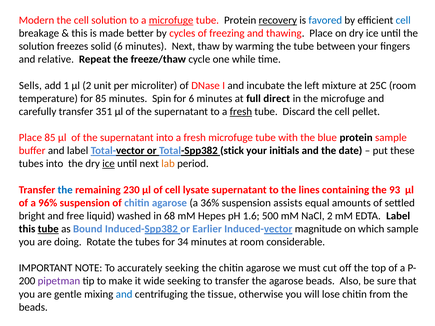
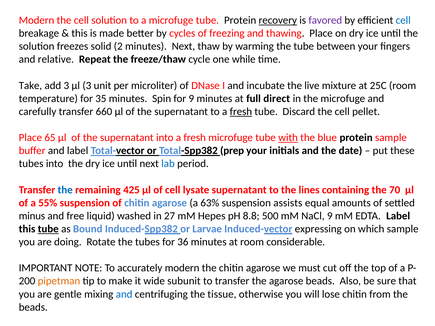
microfuge at (171, 20) underline: present -> none
favored colour: blue -> purple
solid 6: 6 -> 2
Sells: Sells -> Take
add 1: 1 -> 3
µl 2: 2 -> 3
left: left -> live
for 85: 85 -> 35
for 6: 6 -> 9
351: 351 -> 660
Place 85: 85 -> 65
with underline: none -> present
stick: stick -> prep
ice at (109, 164) underline: present -> none
lab colour: orange -> blue
230: 230 -> 425
93: 93 -> 70
96%: 96% -> 55%
36%: 36% -> 63%
bright: bright -> minus
68: 68 -> 27
1.6: 1.6 -> 8.8
NaCl 2: 2 -> 9
Earlier: Earlier -> Larvae
magnitude: magnitude -> expressing
34: 34 -> 36
accurately seeking: seeking -> modern
pipetman colour: purple -> orange
wide seeking: seeking -> subunit
